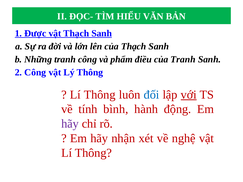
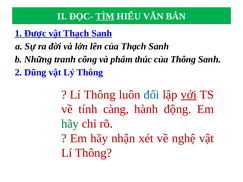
TÌM underline: none -> present
điều: điều -> thúc
của Tranh: Tranh -> Thông
2 Công: Công -> Dũng
bình: bình -> càng
hãy at (70, 124) colour: purple -> green
